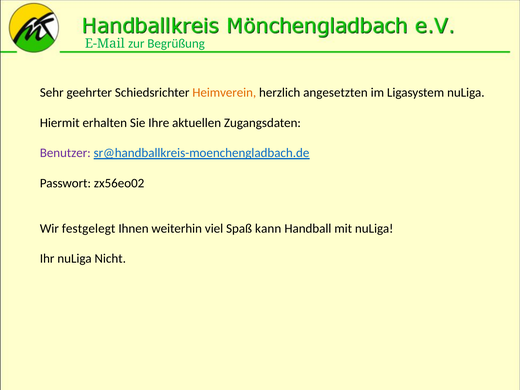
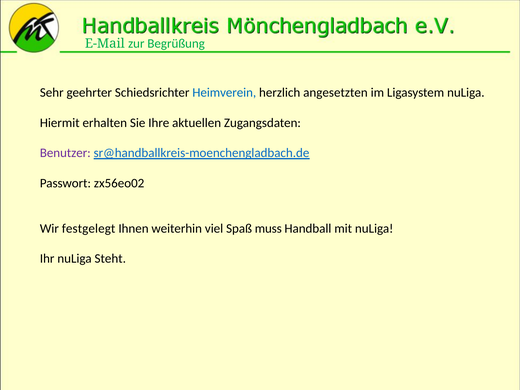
Heimverein colour: orange -> blue
kann: kann -> muss
Nicht: Nicht -> Steht
